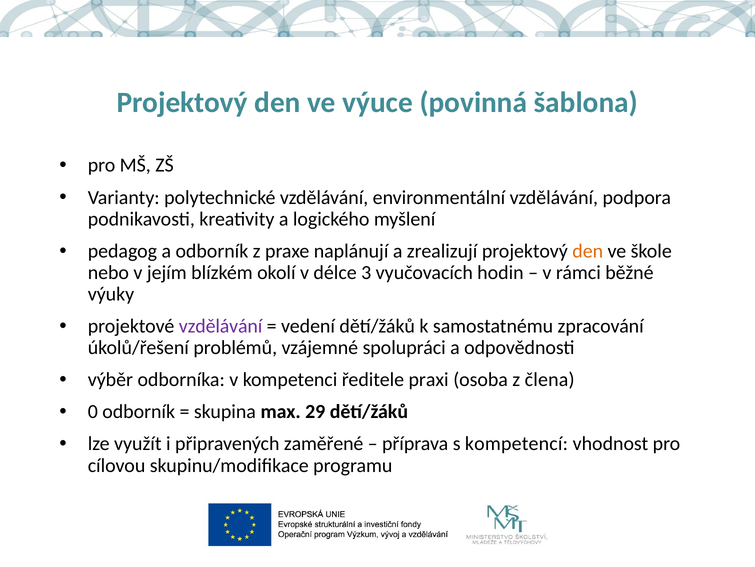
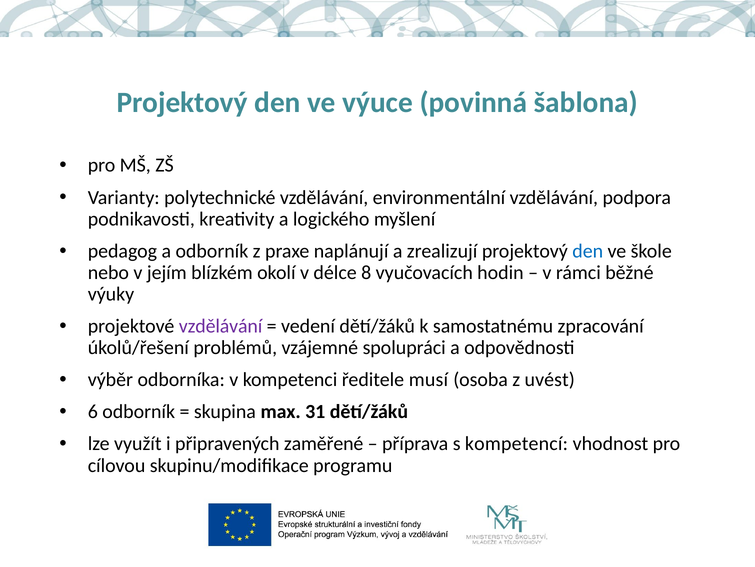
den at (588, 251) colour: orange -> blue
3: 3 -> 8
praxi: praxi -> musí
člena: člena -> uvést
0: 0 -> 6
29: 29 -> 31
